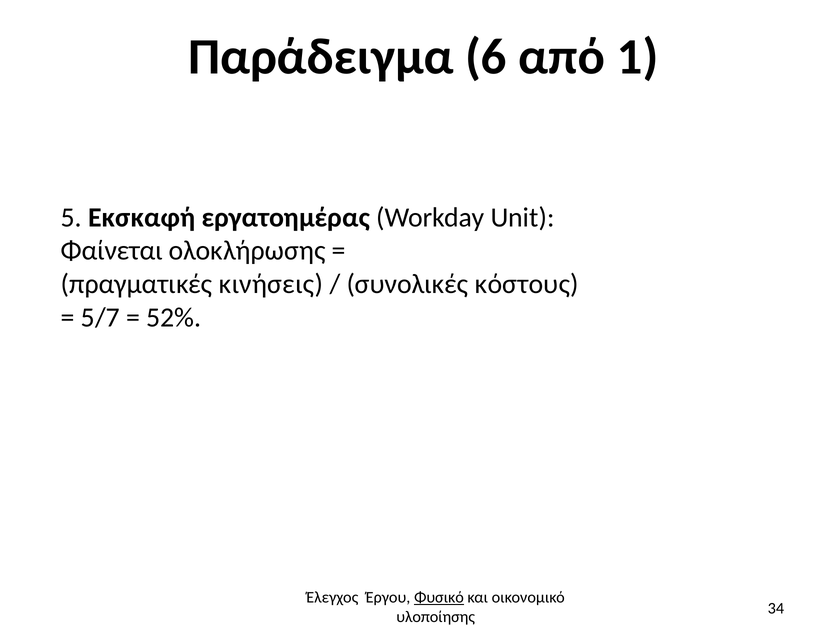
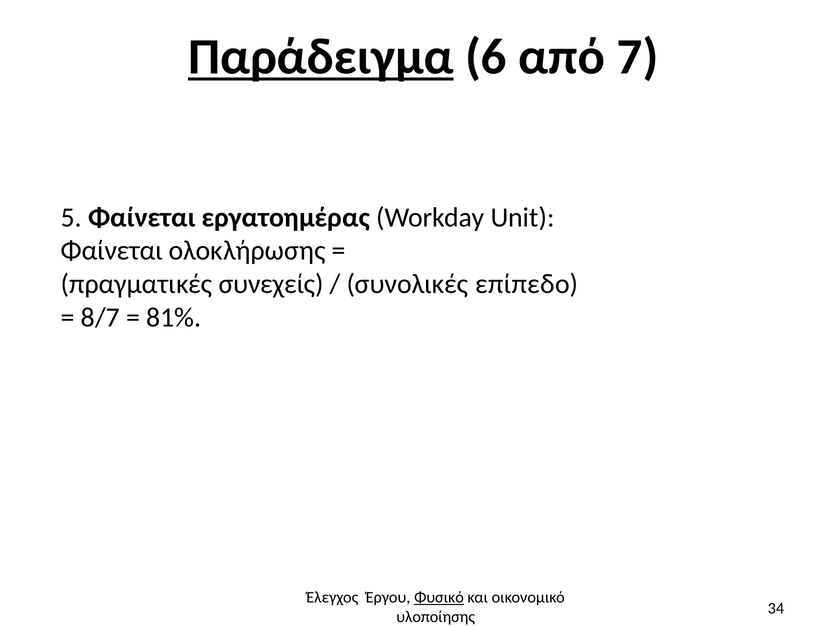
Παράδειγμα underline: none -> present
1: 1 -> 7
5 Εκσκαφή: Εκσκαφή -> Φαίνεται
κινήσεις: κινήσεις -> συνεχείς
κόστους: κόστους -> επίπεδο
5/7: 5/7 -> 8/7
52%: 52% -> 81%
